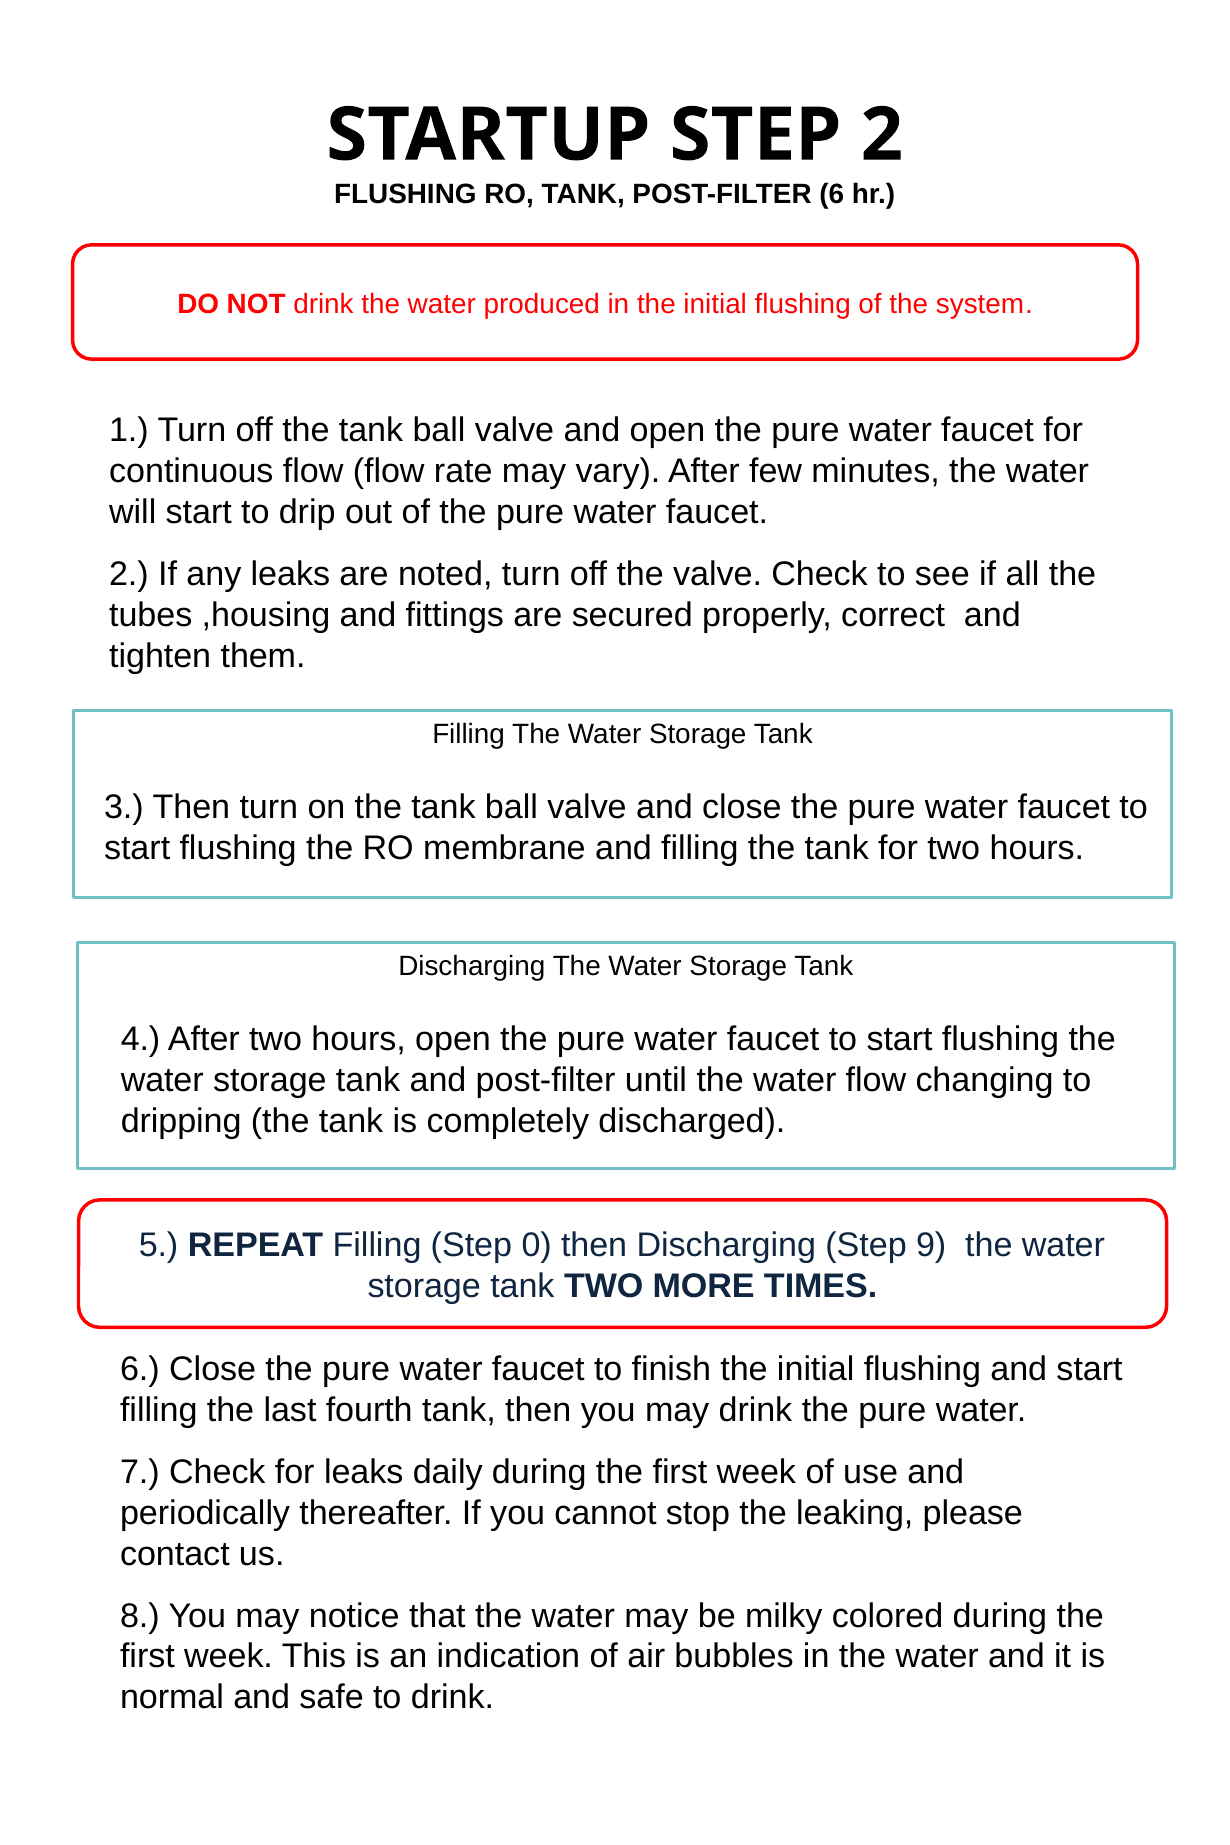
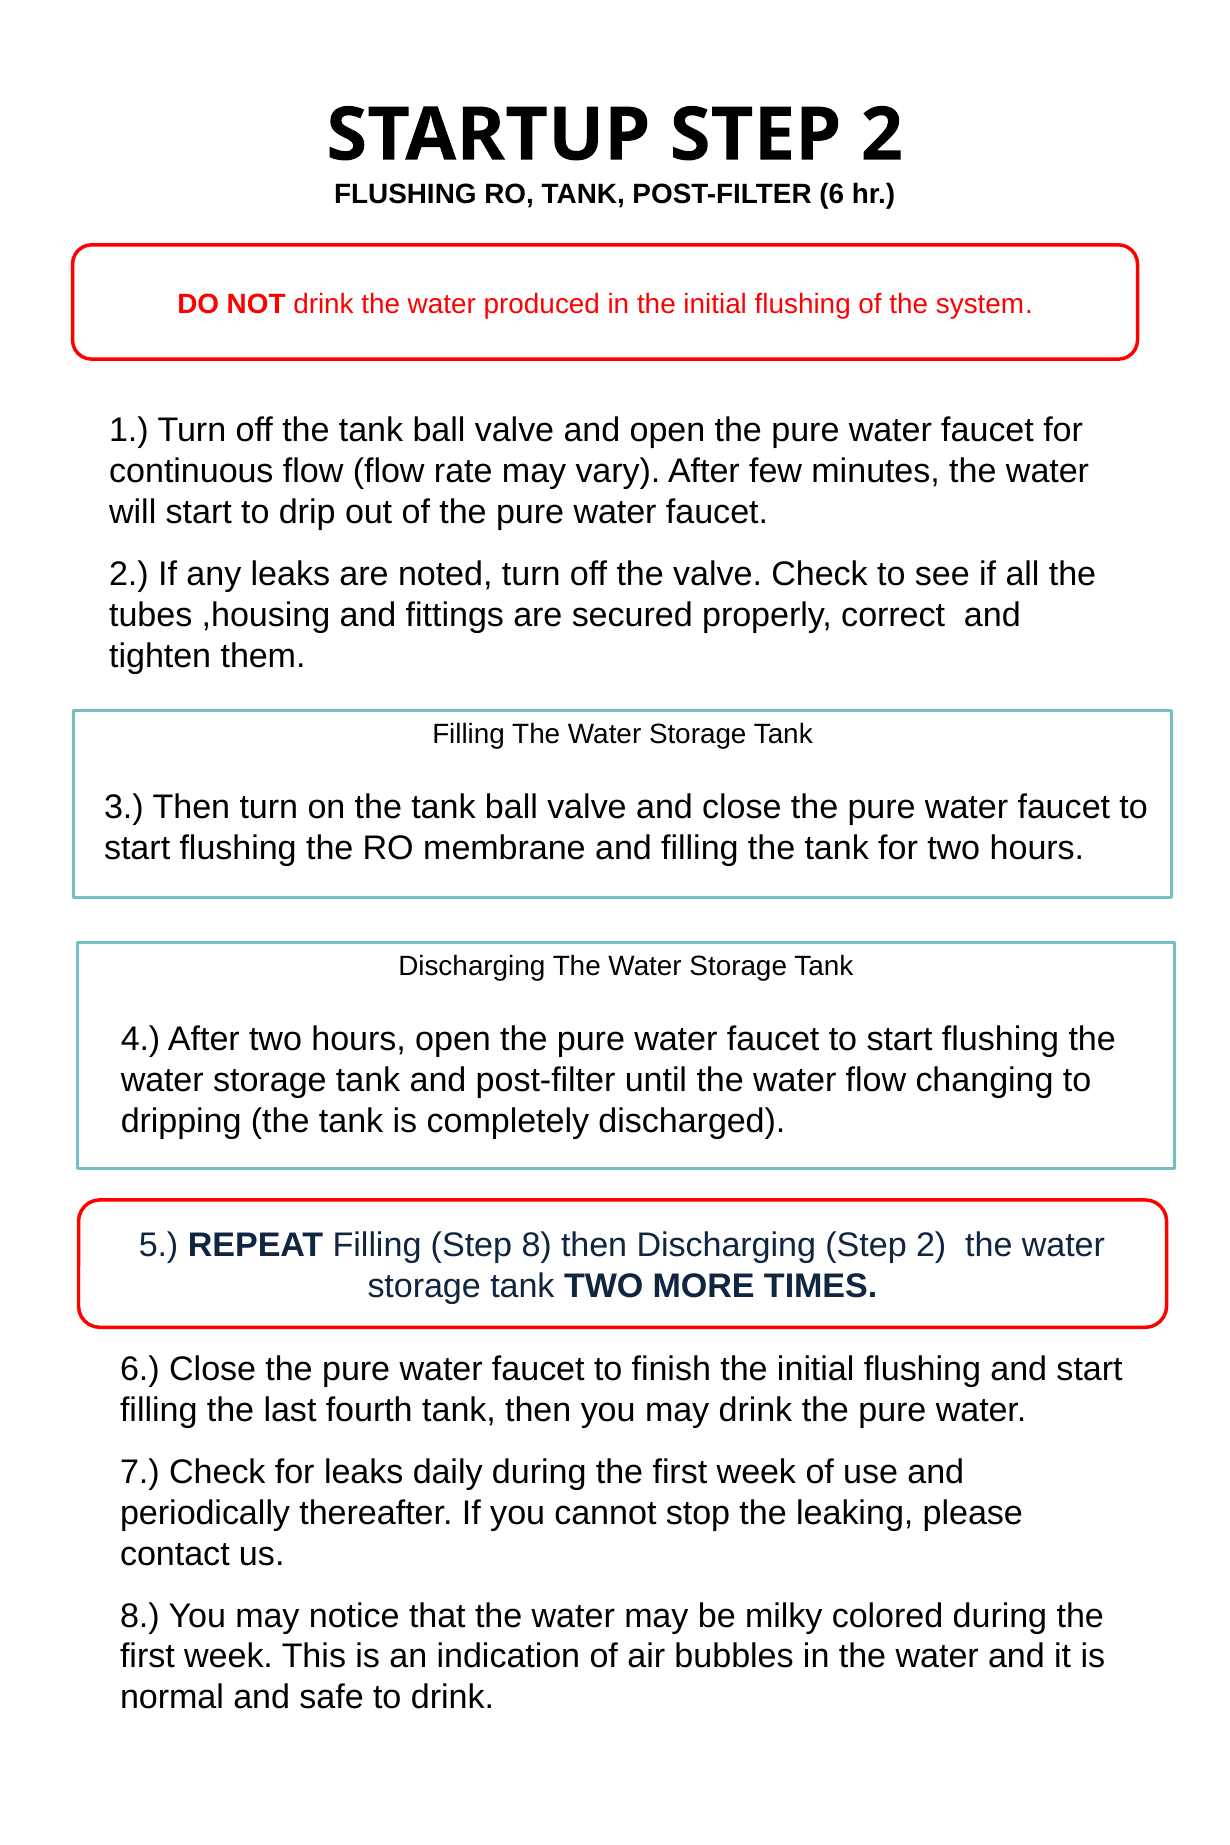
Step 0: 0 -> 8
Discharging Step 9: 9 -> 2
